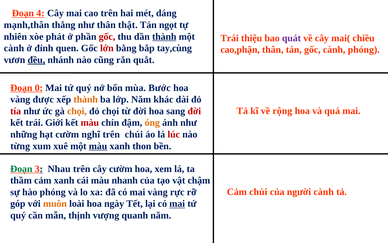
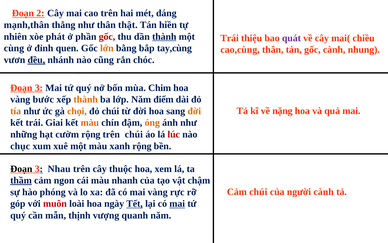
4: 4 -> 2
ngọt: ngọt -> hiền
cành at (14, 48): cành -> cùng
lớn colour: red -> orange
cao,phận: cao,phận -> cao,cùng
cành phóng: phóng -> nhung
quắt: quắt -> chóc
0 at (39, 88): 0 -> 3
Bước: Bước -> Chim
được: được -> bước
khác: khác -> điểm
rộng: rộng -> nặng
tía colour: red -> orange
đỏ chọi: chọi -> chúi
đời at (194, 111) colour: red -> orange
Giới: Giới -> Giai
màu at (90, 123) colour: red -> orange
cườm nghĩ: nghĩ -> rộng
từng: từng -> chục
màu at (98, 146) underline: present -> none
xanh thon: thon -> rộng
Đoạn at (21, 168) colour: green -> black
cây cườm: cườm -> thuộc
thầm underline: none -> present
cảm xanh: xanh -> ngon
muôn colour: orange -> red
Tết underline: none -> present
